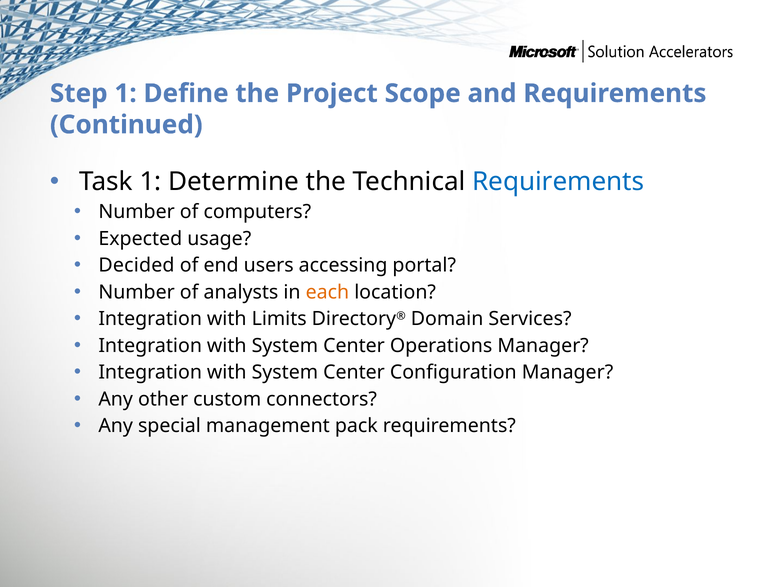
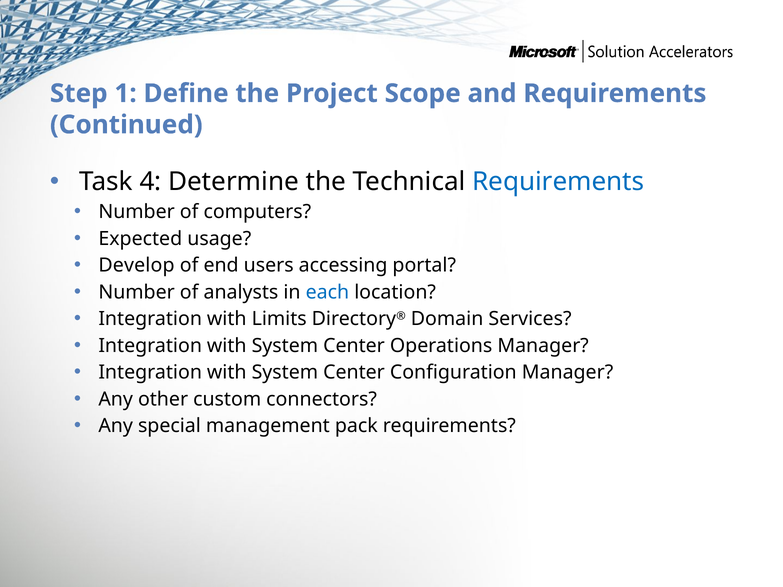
Task 1: 1 -> 4
Decided: Decided -> Develop
each colour: orange -> blue
